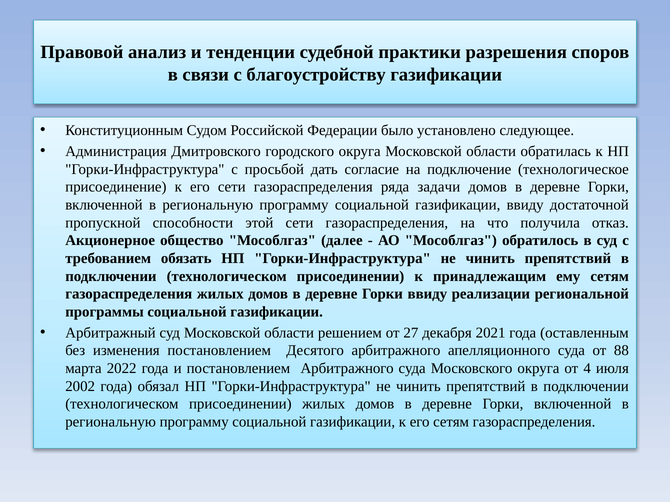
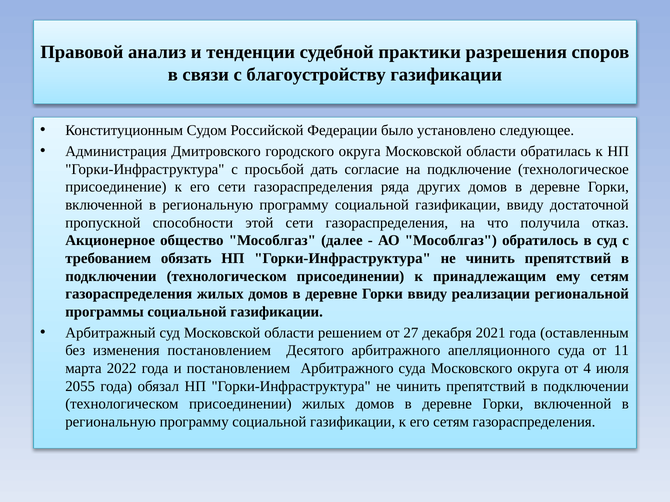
задачи: задачи -> других
88: 88 -> 11
2002: 2002 -> 2055
